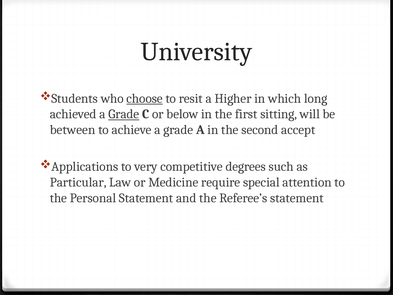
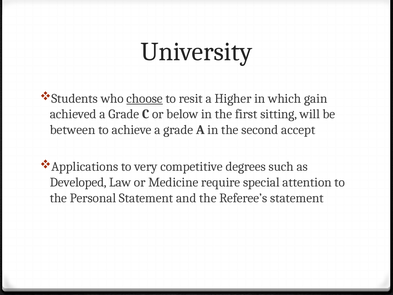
long: long -> gain
Grade at (124, 114) underline: present -> none
Particular: Particular -> Developed
